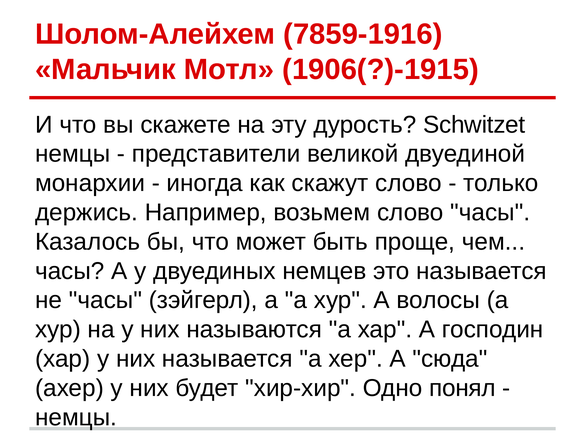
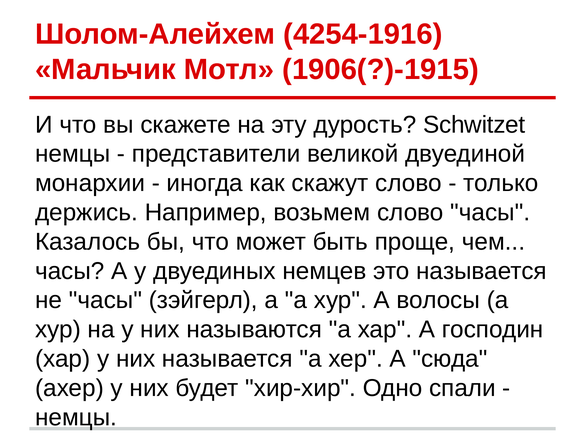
7859-1916: 7859-1916 -> 4254-1916
понял: понял -> спали
